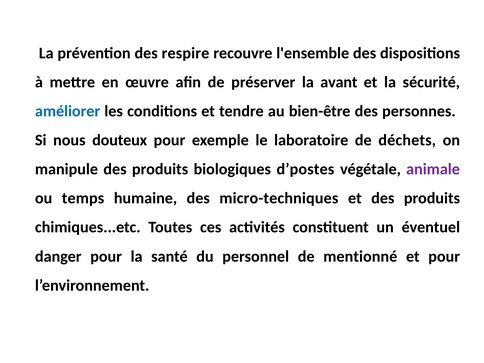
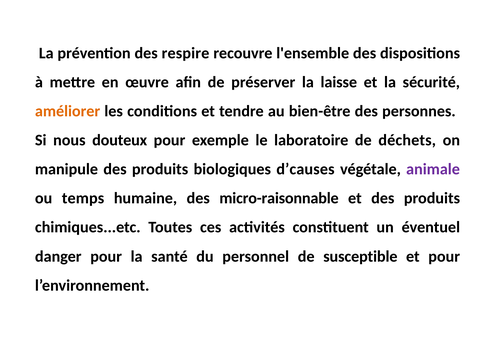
avant: avant -> laisse
améliorer colour: blue -> orange
d’postes: d’postes -> d’causes
micro-techniques: micro-techniques -> micro-raisonnable
mentionné: mentionné -> susceptible
